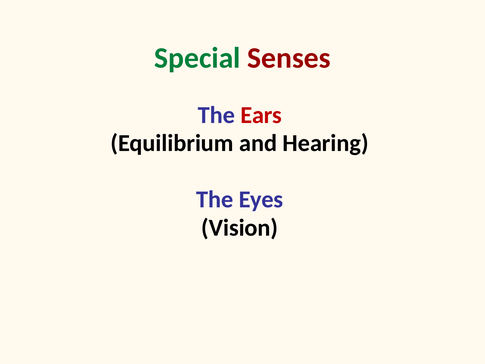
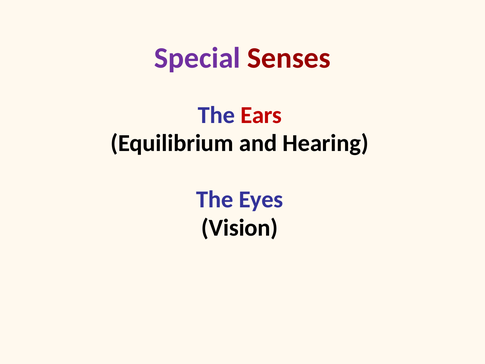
Special colour: green -> purple
